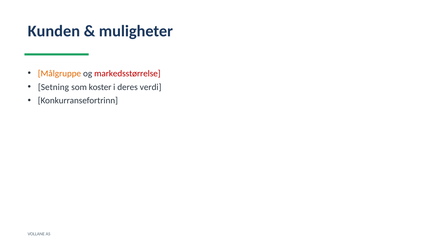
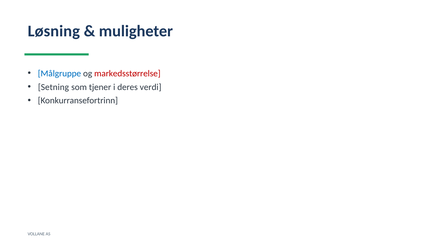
Kunden: Kunden -> Løsning
Målgruppe colour: orange -> blue
koster: koster -> tjener
